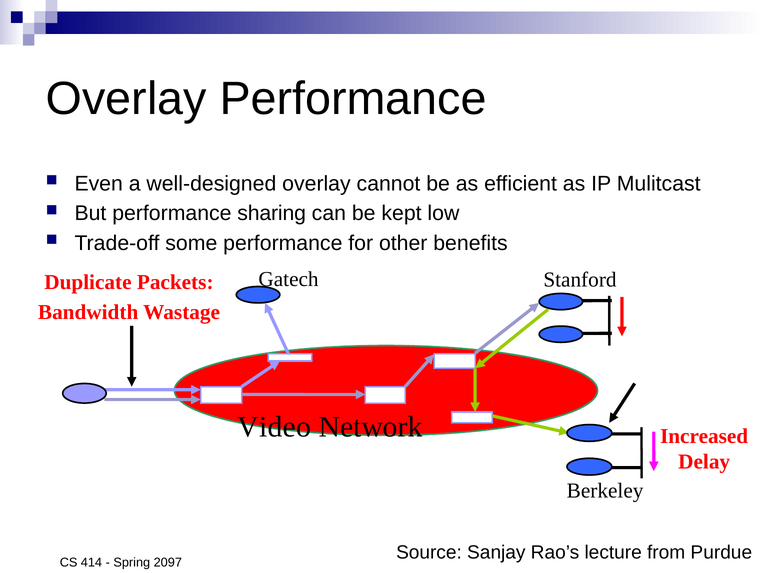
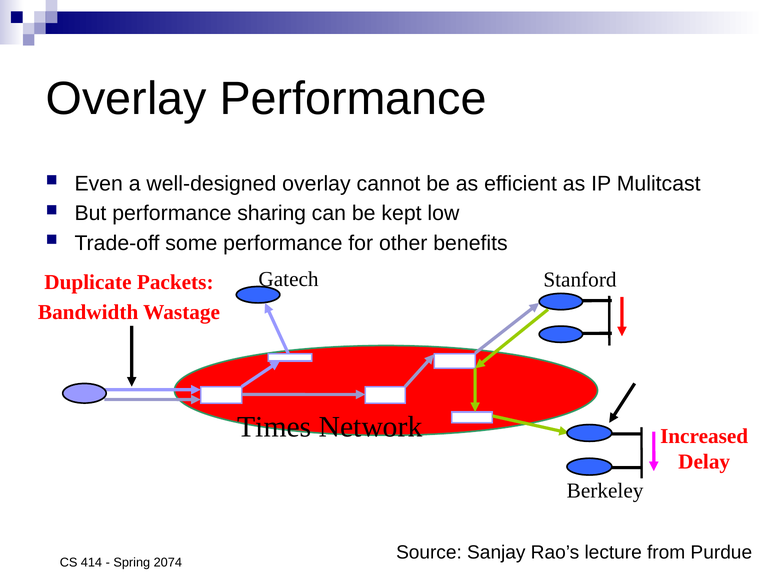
Video: Video -> Times
2097: 2097 -> 2074
